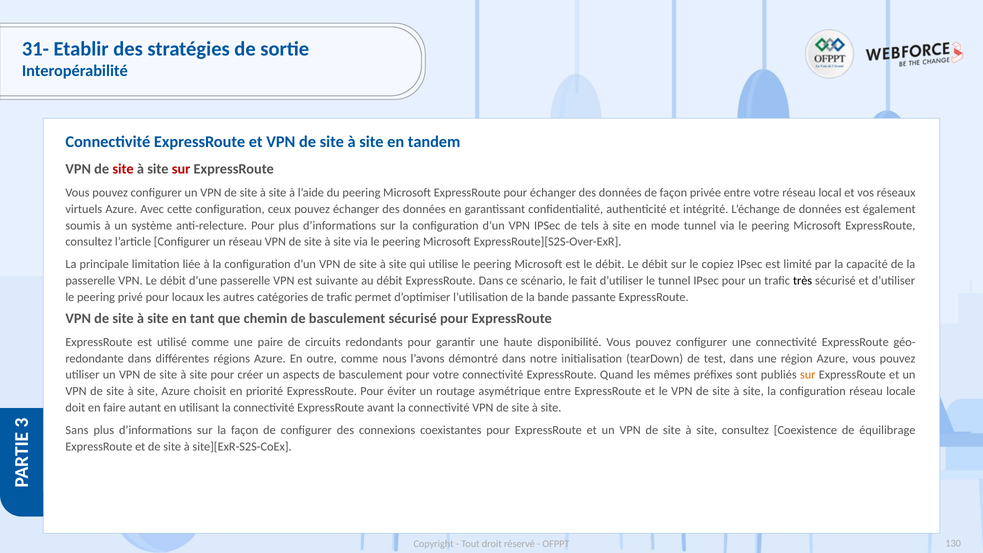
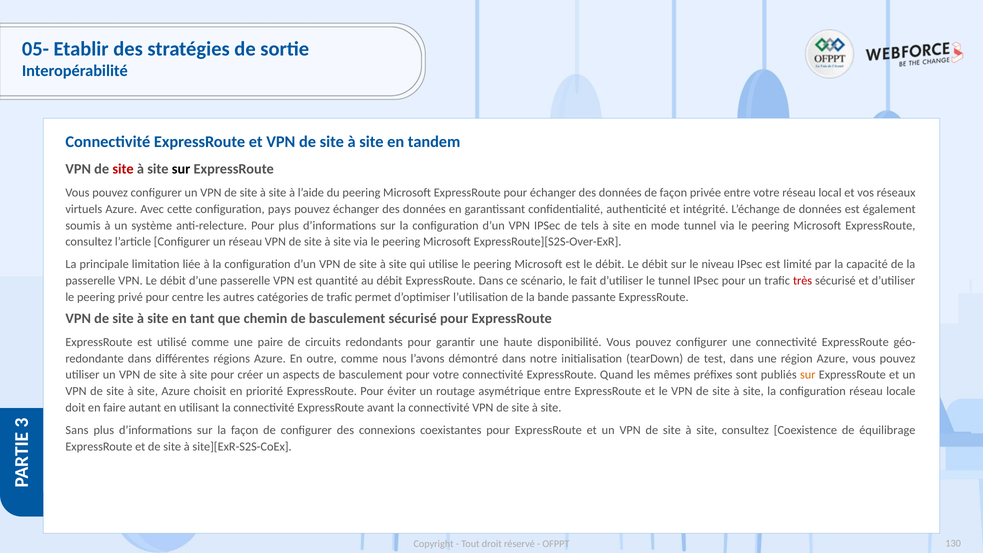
31-: 31- -> 05-
sur at (181, 169) colour: red -> black
ceux: ceux -> pays
copiez: copiez -> niveau
suivante: suivante -> quantité
très colour: black -> red
locaux: locaux -> centre
